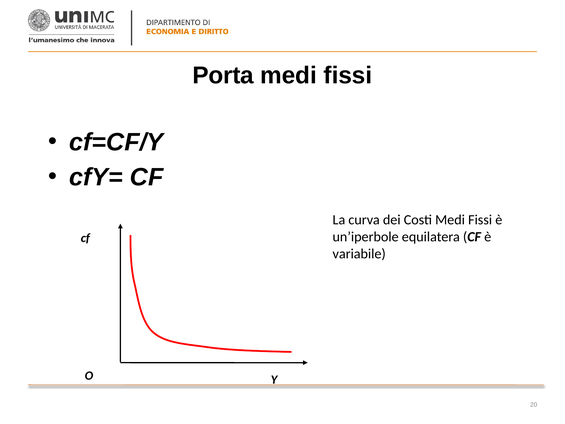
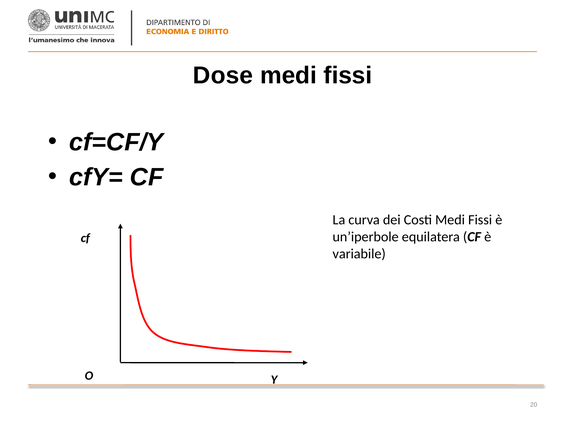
Porta: Porta -> Dose
